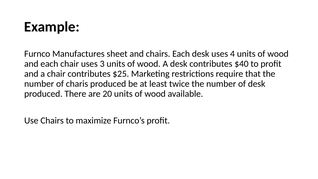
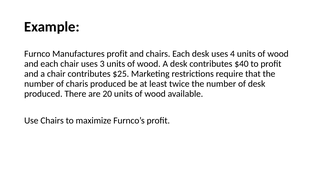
Manufactures sheet: sheet -> profit
